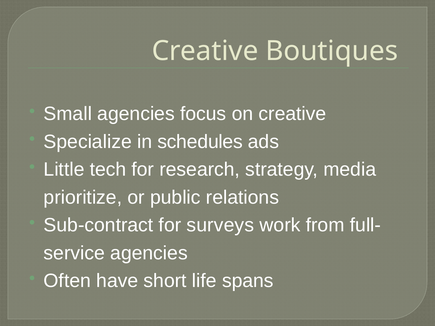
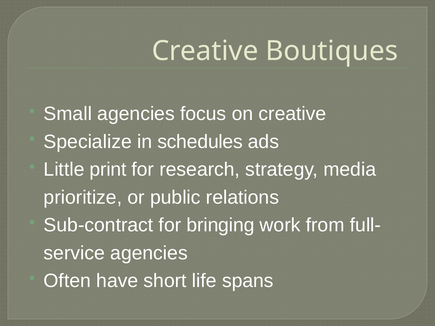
tech: tech -> print
surveys: surveys -> bringing
